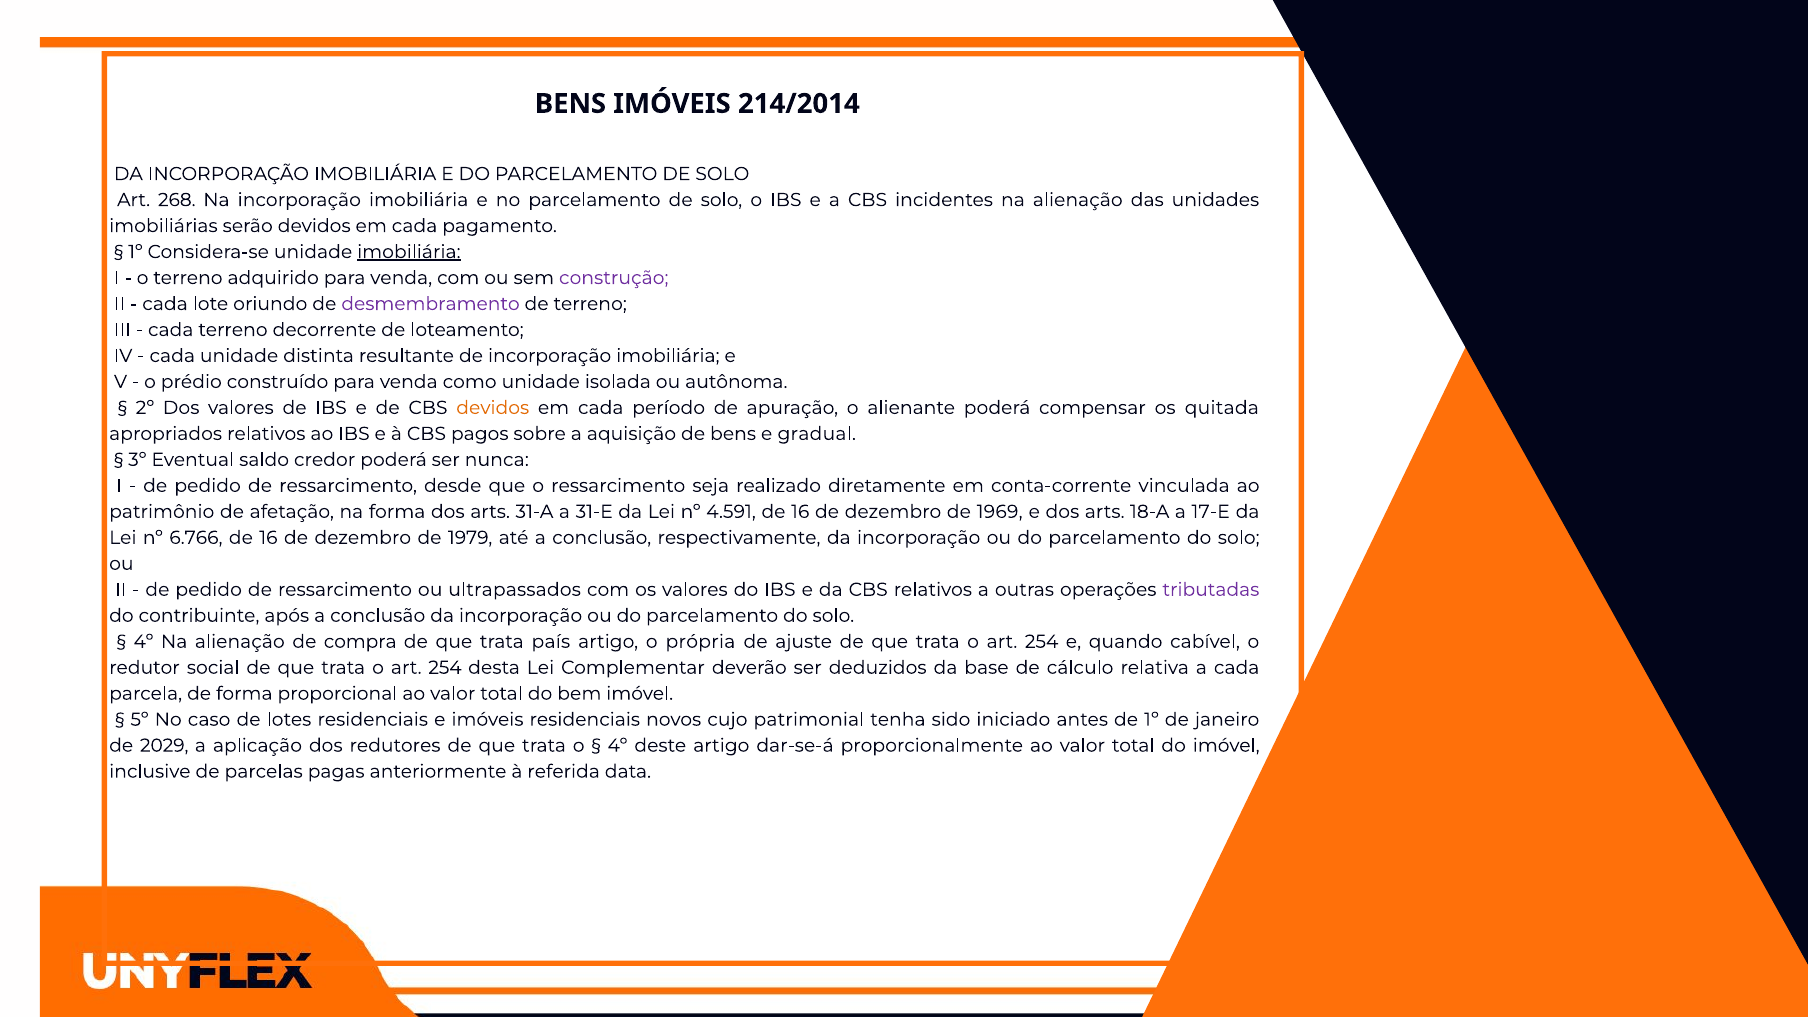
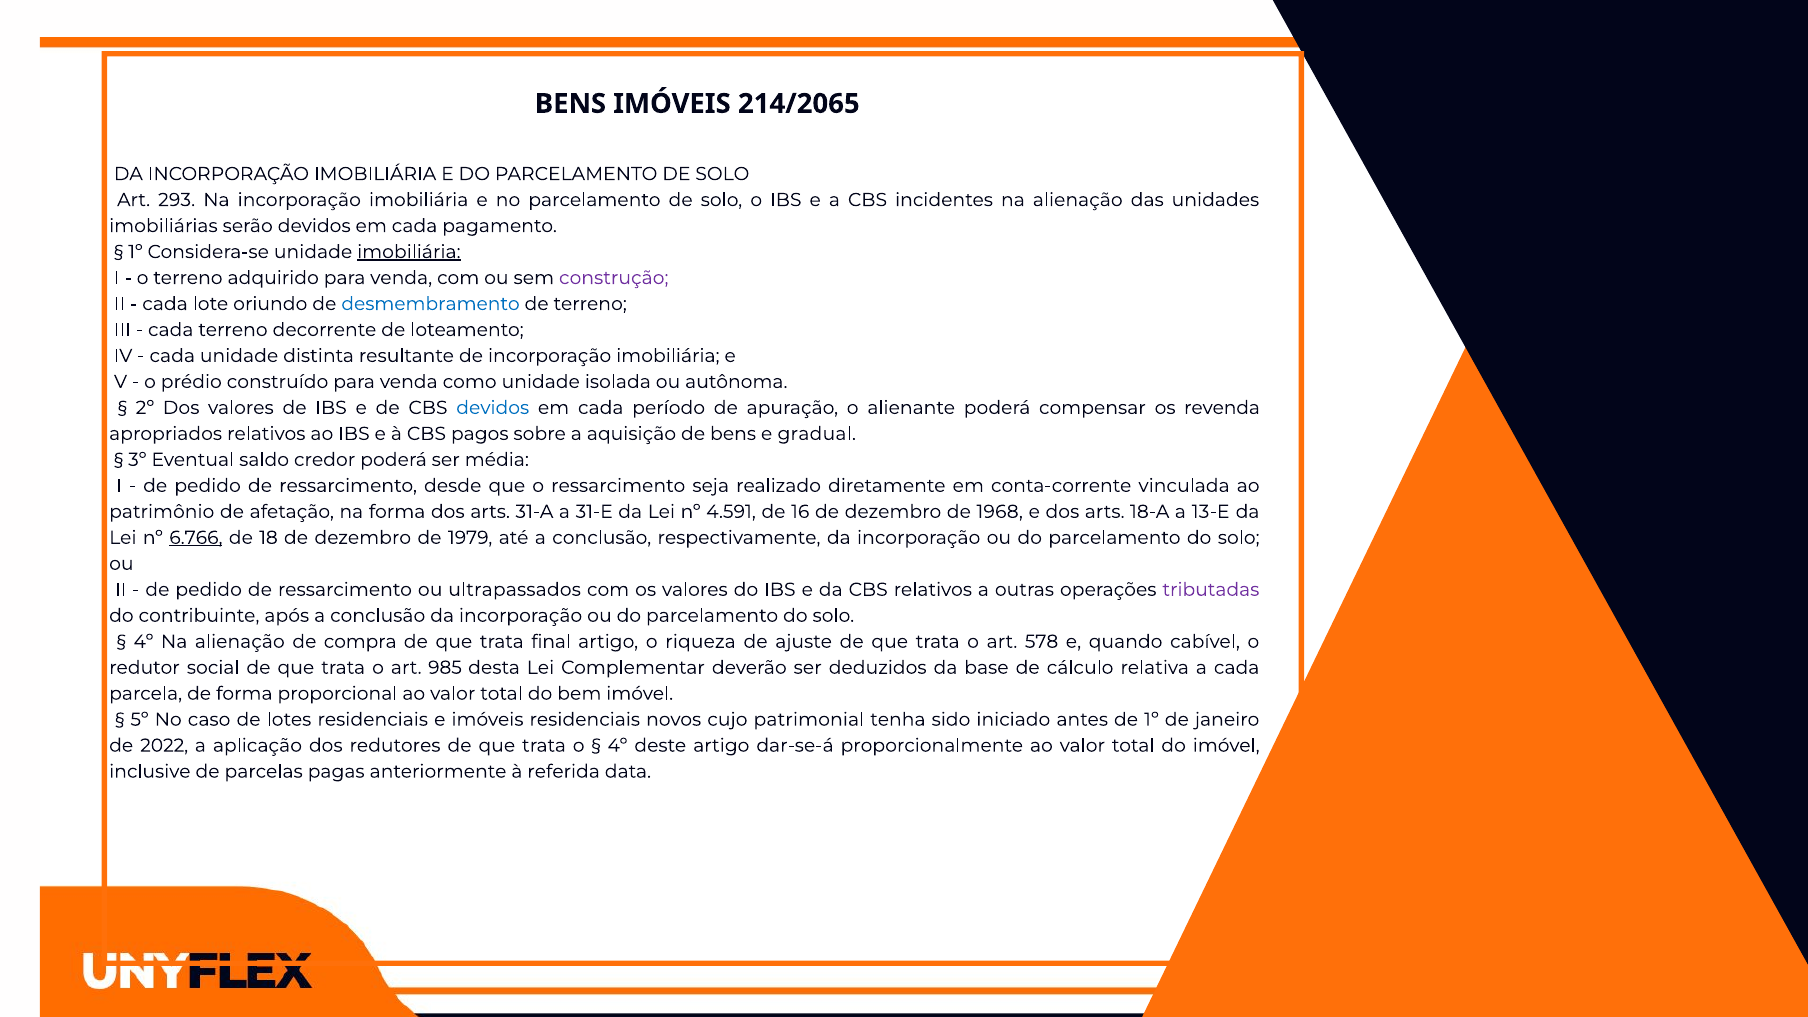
214/2014: 214/2014 -> 214/2065
268: 268 -> 293
desmembramento colour: purple -> blue
devidos at (493, 408) colour: orange -> blue
quitada: quitada -> revenda
nunca: nunca -> média
1969: 1969 -> 1968
17-E: 17-E -> 13-E
6.766 underline: none -> present
16 at (268, 538): 16 -> 18
país: país -> final
própria: própria -> riqueza
254 at (1042, 642): 254 -> 578
254 at (445, 668): 254 -> 985
2029: 2029 -> 2022
